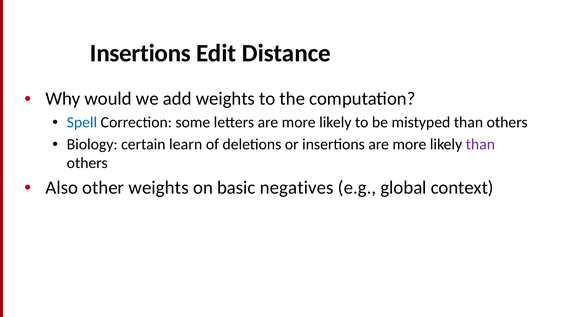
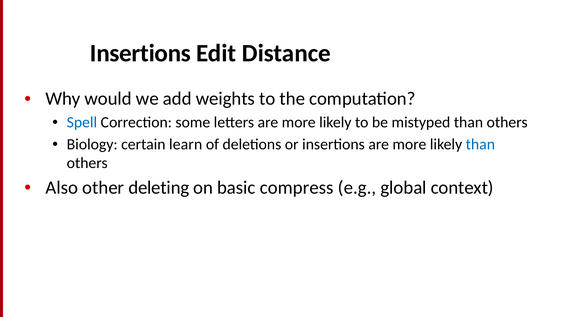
than at (480, 144) colour: purple -> blue
other weights: weights -> deleting
negatives: negatives -> compress
